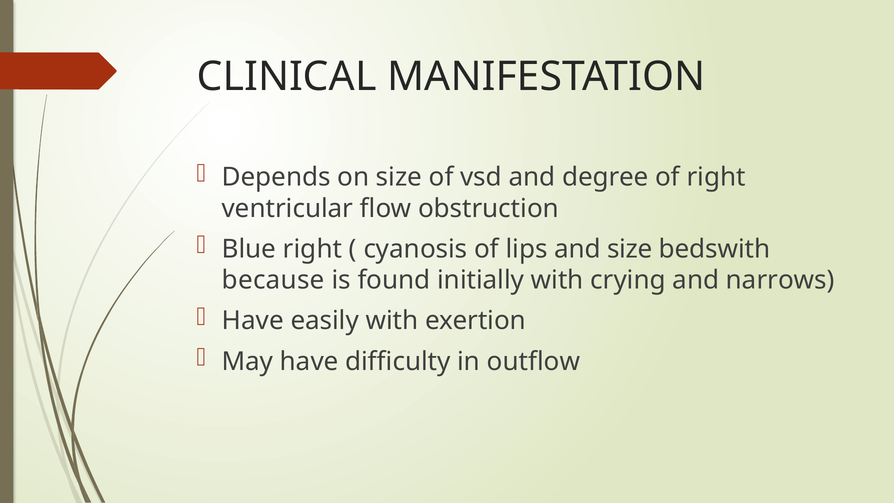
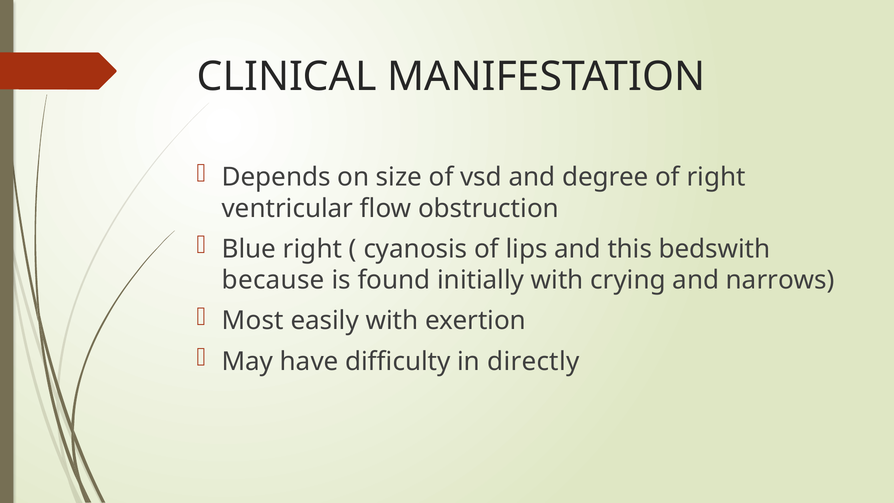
and size: size -> this
Have at (253, 321): Have -> Most
outflow: outflow -> directly
